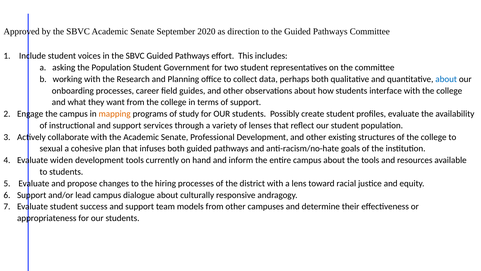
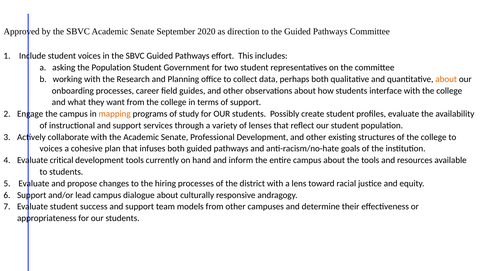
about at (446, 79) colour: blue -> orange
sexual at (51, 148): sexual -> voices
widen: widen -> critical
